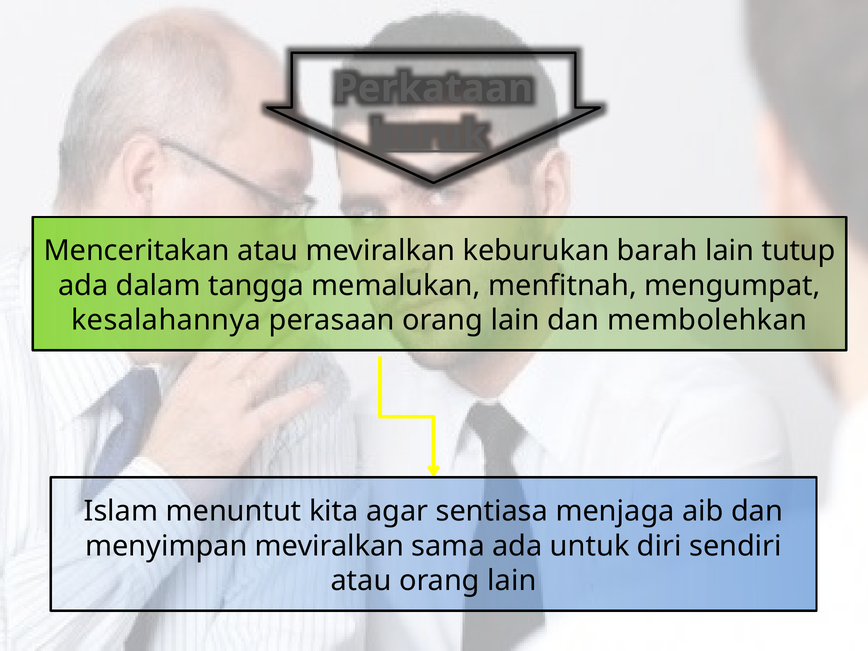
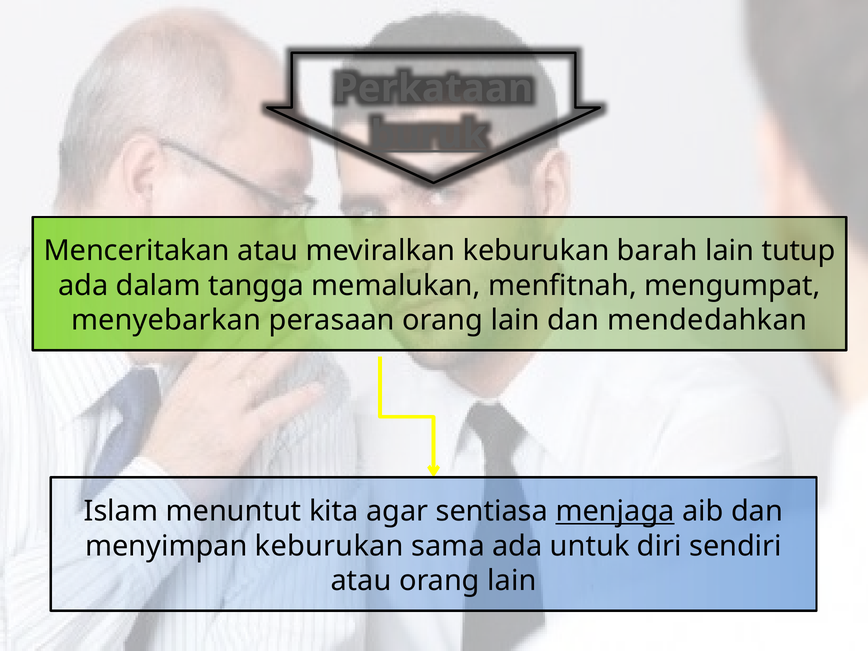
kesalahannya: kesalahannya -> menyebarkan
membolehkan: membolehkan -> mendedahkan
menjaga underline: none -> present
menyimpan meviralkan: meviralkan -> keburukan
